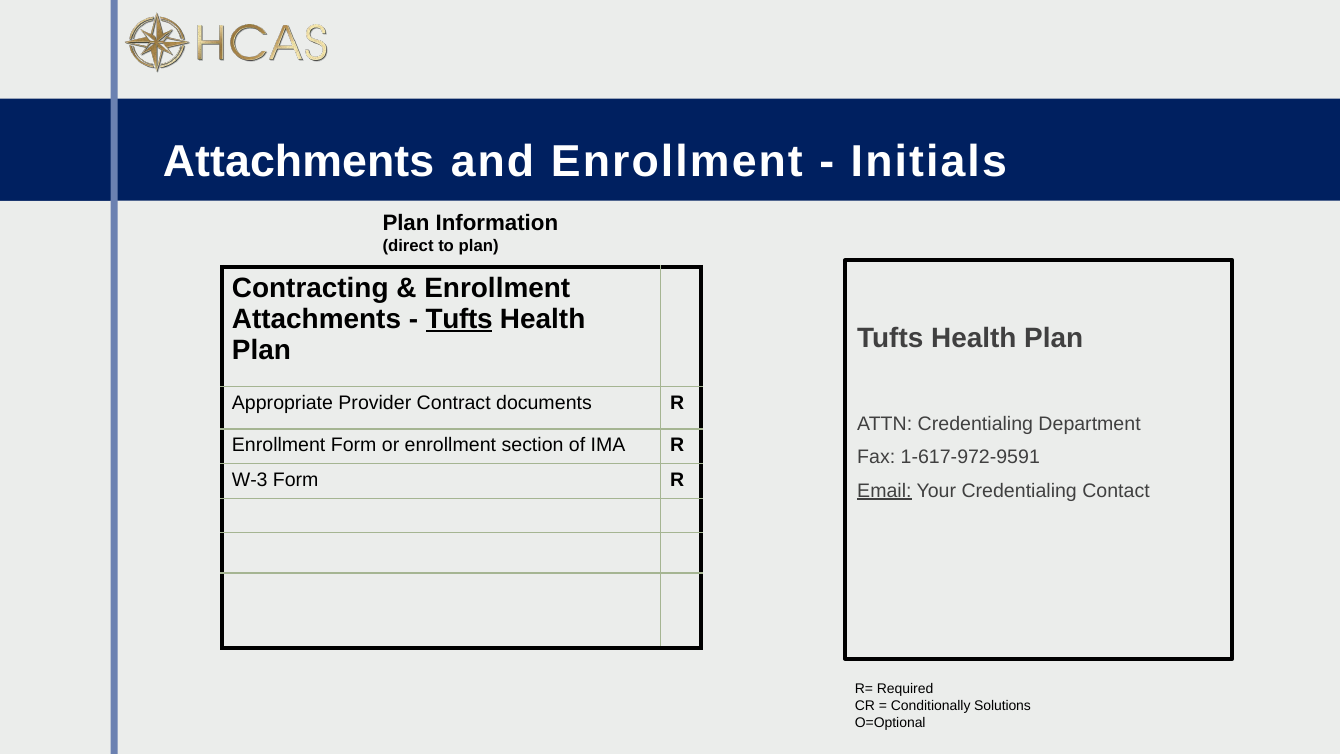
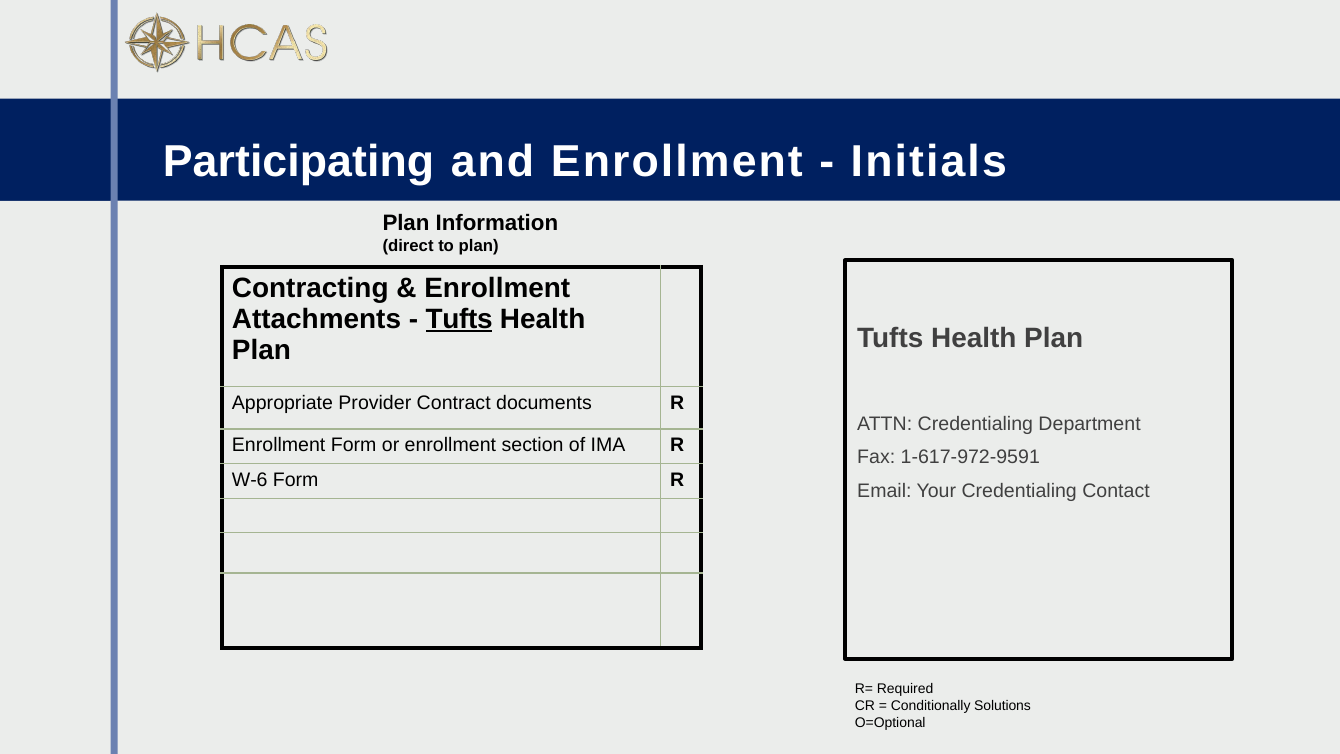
Attachments at (298, 162): Attachments -> Participating
W-3: W-3 -> W-6
Email underline: present -> none
